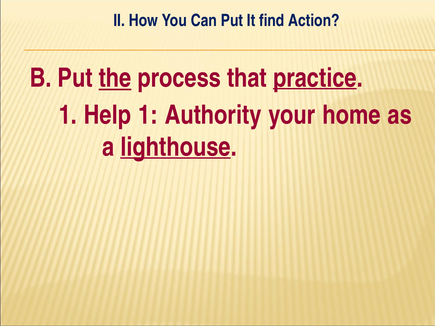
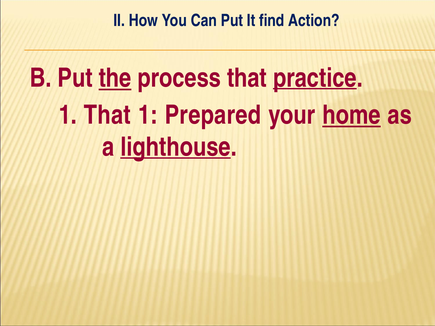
1 Help: Help -> That
Authority: Authority -> Prepared
home underline: none -> present
